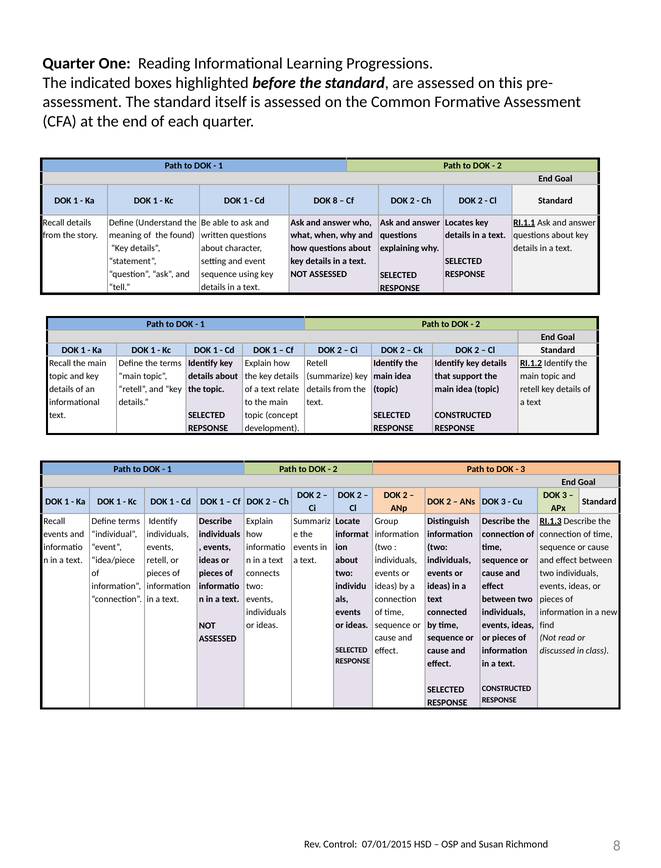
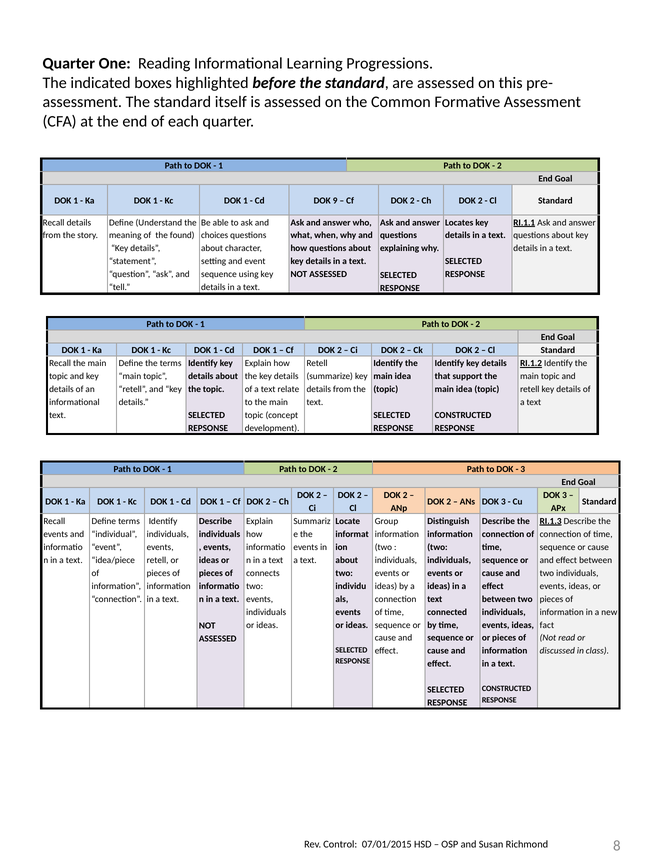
DOK 8: 8 -> 9
written: written -> choices
find: find -> fact
